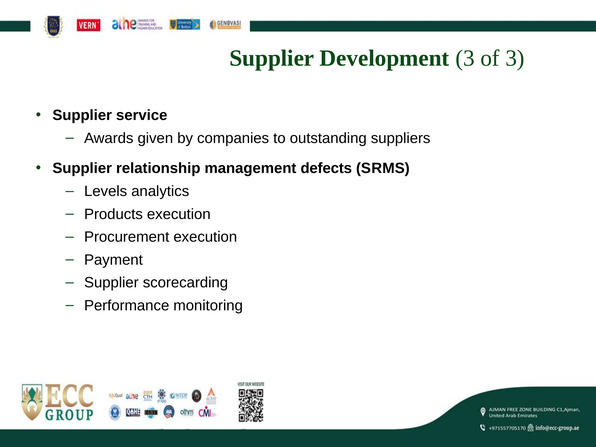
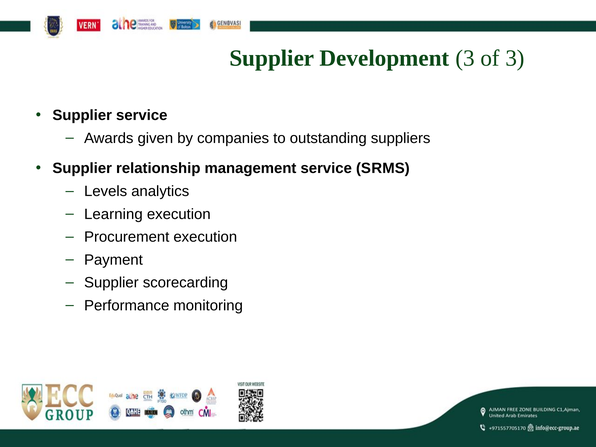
management defects: defects -> service
Products: Products -> Learning
